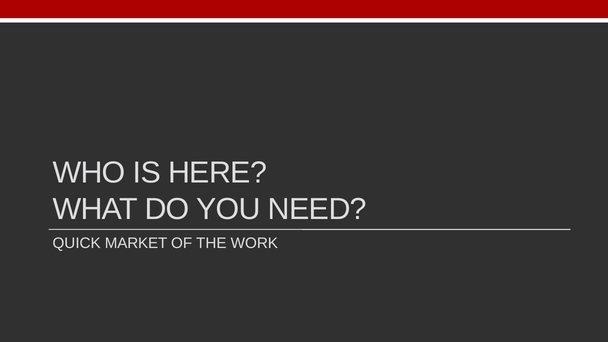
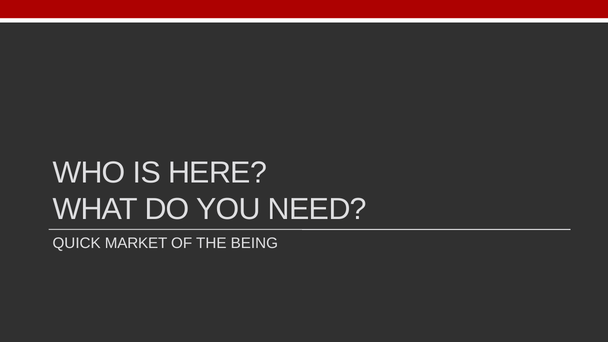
WORK: WORK -> BEING
